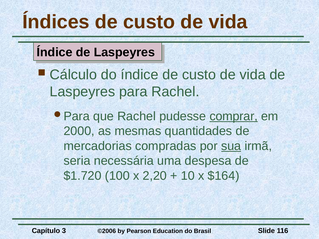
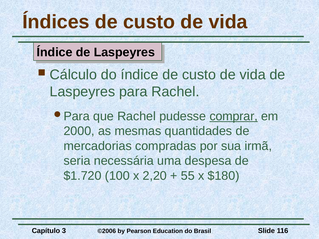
sua underline: present -> none
10: 10 -> 55
$164: $164 -> $180
